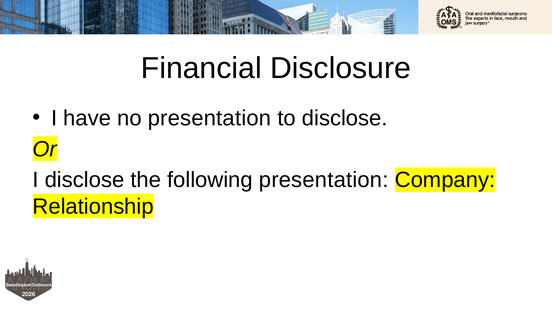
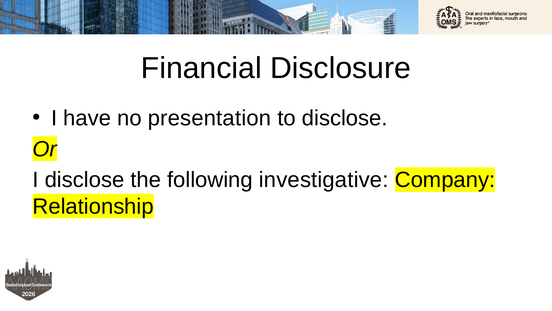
following presentation: presentation -> investigative
